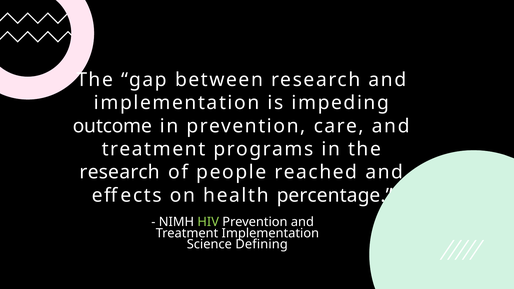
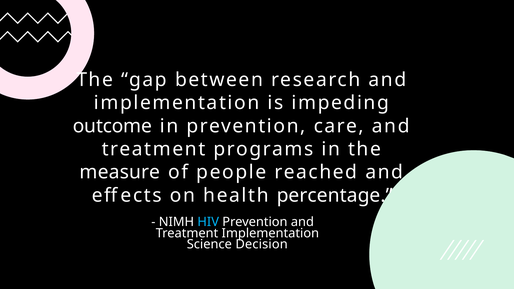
research at (120, 172): research -> measure
HIV colour: light green -> light blue
Defining: Defining -> Decision
